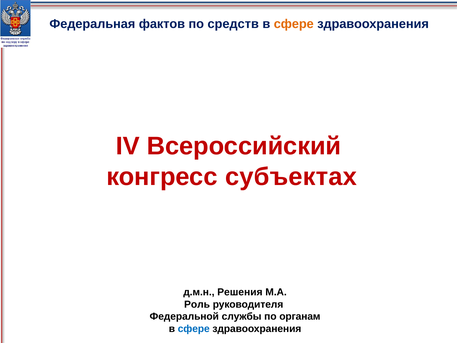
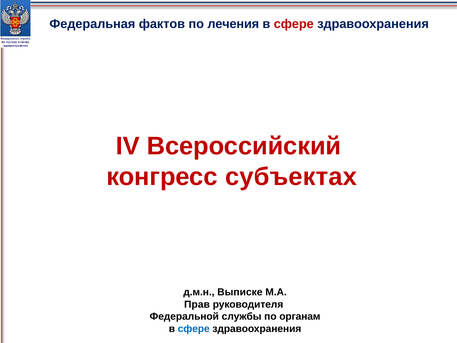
средств: средств -> лечения
сфере at (294, 24) colour: orange -> red
Решения: Решения -> Выписке
Роль: Роль -> Прав
